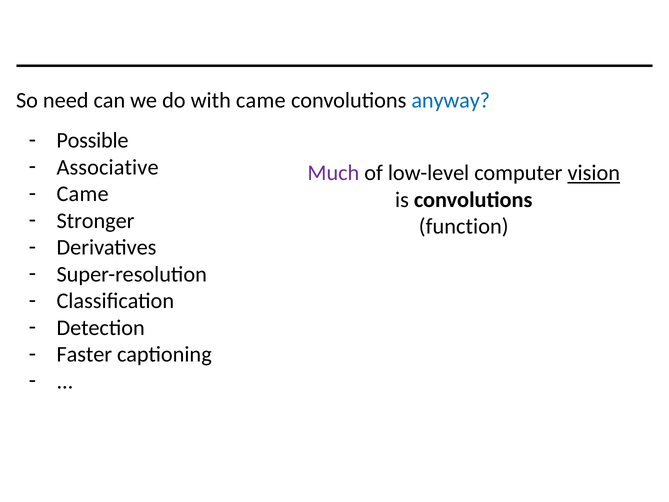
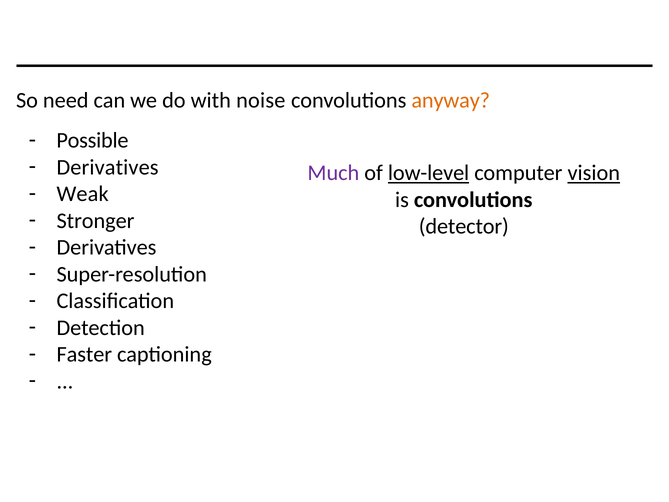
with came: came -> noise
anyway colour: blue -> orange
Associative at (108, 167): Associative -> Derivatives
low-level underline: none -> present
Came at (83, 194): Came -> Weak
function: function -> detector
